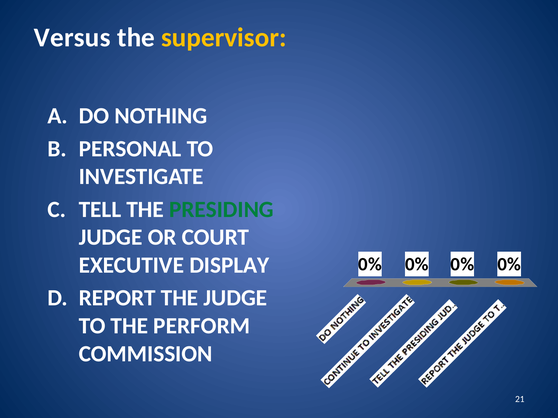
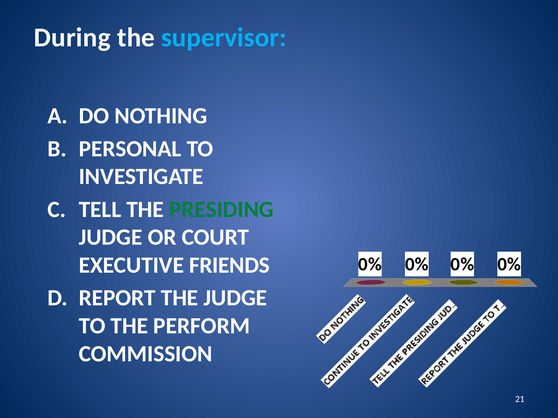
Versus: Versus -> During
supervisor colour: yellow -> light blue
DISPLAY: DISPLAY -> FRIENDS
